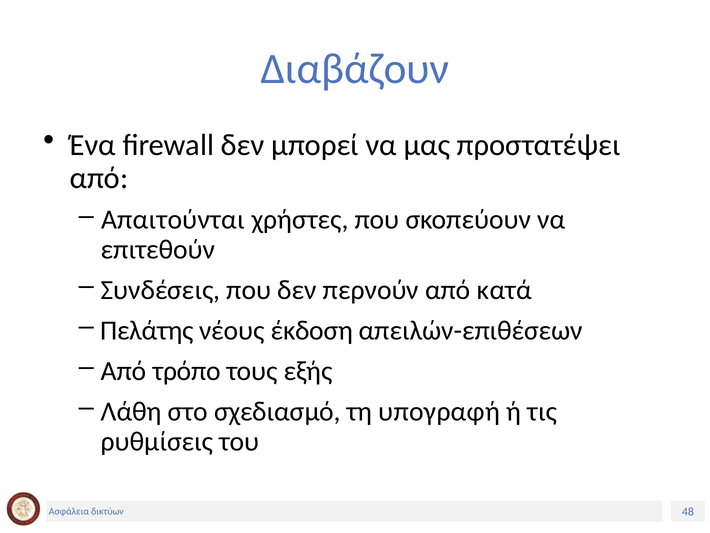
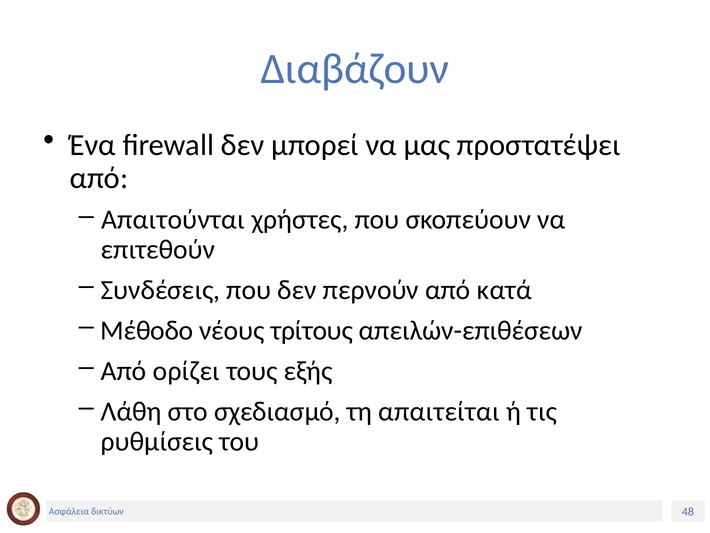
Πελάτης: Πελάτης -> Μέθοδο
έκδοση: έκδοση -> τρίτους
τρόπο: τρόπο -> ορίζει
υπογραφή: υπογραφή -> απαιτείται
